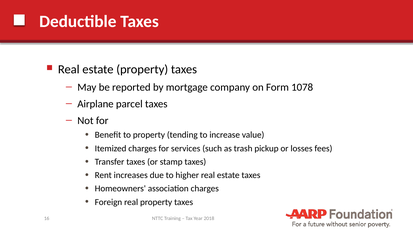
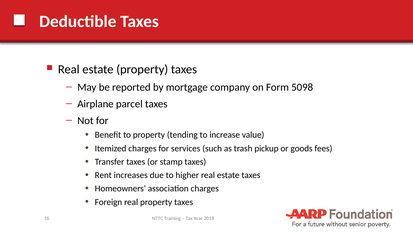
1078: 1078 -> 5098
losses: losses -> goods
